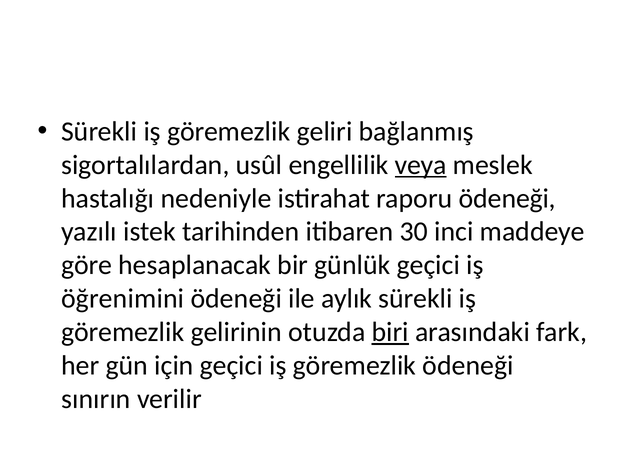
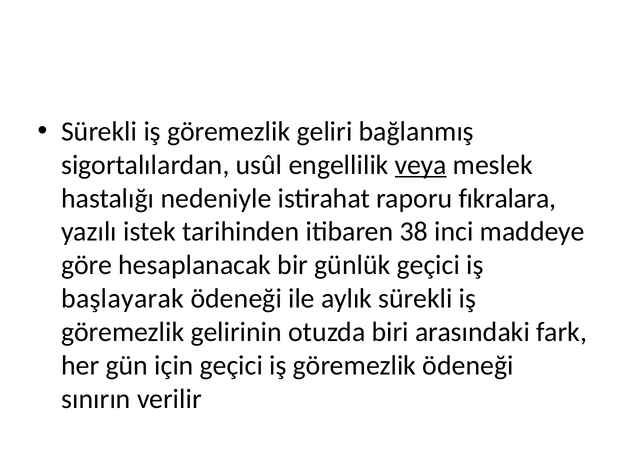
raporu ödeneği: ödeneği -> fıkralara
30: 30 -> 38
öğrenimini: öğrenimini -> başlayarak
biri underline: present -> none
